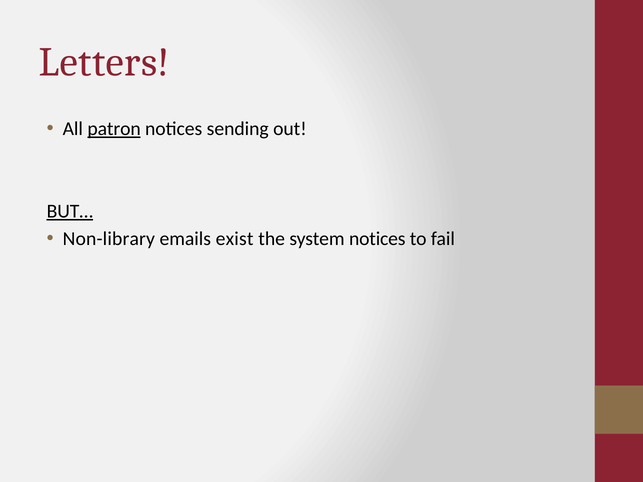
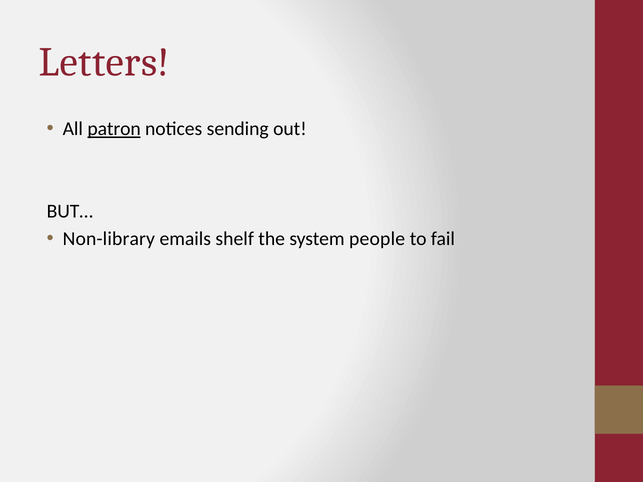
BUT… underline: present -> none
exist: exist -> shelf
system notices: notices -> people
